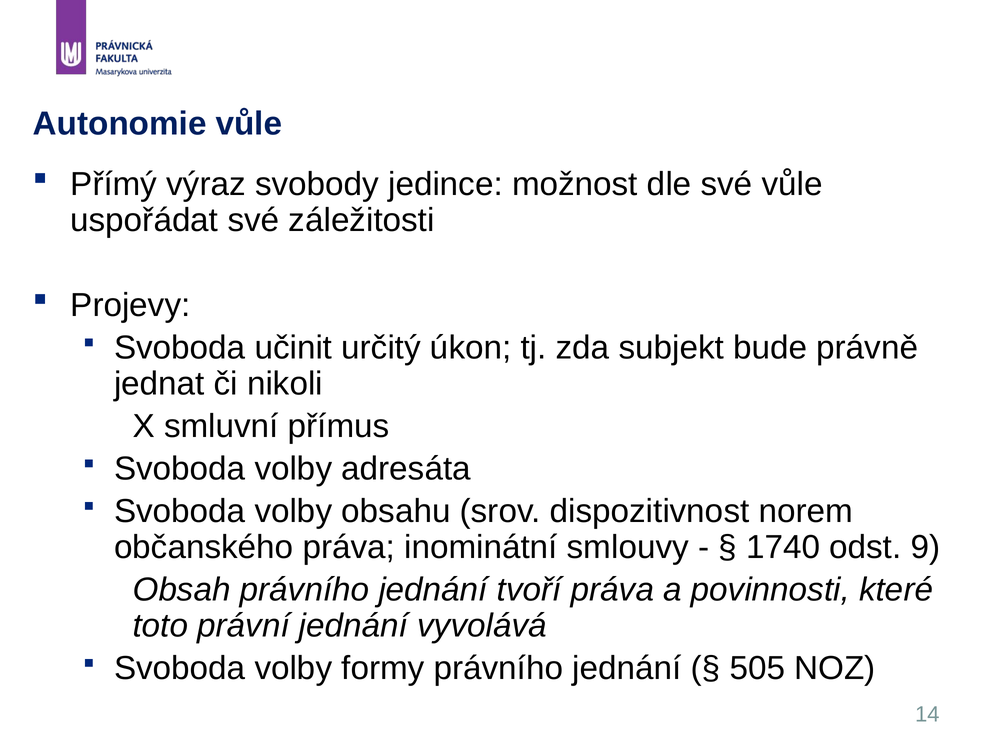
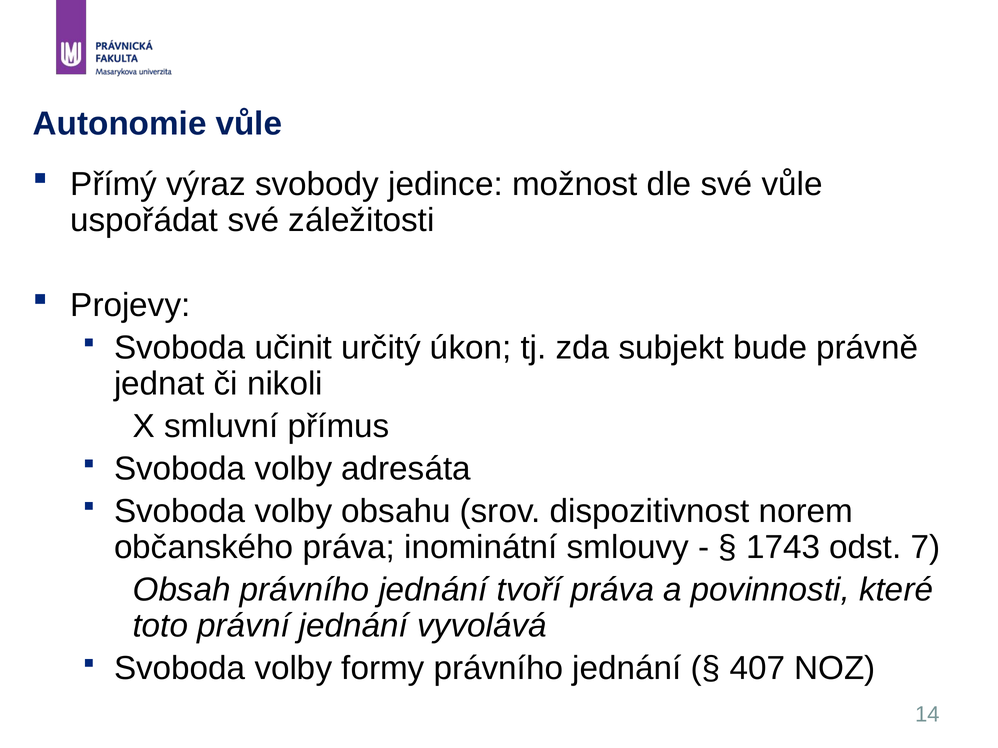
1740: 1740 -> 1743
9: 9 -> 7
505: 505 -> 407
